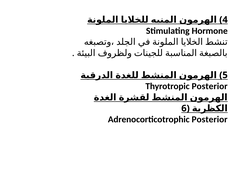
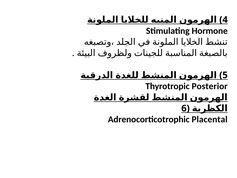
Adrenocorticotrophic Posterior: Posterior -> Placental
